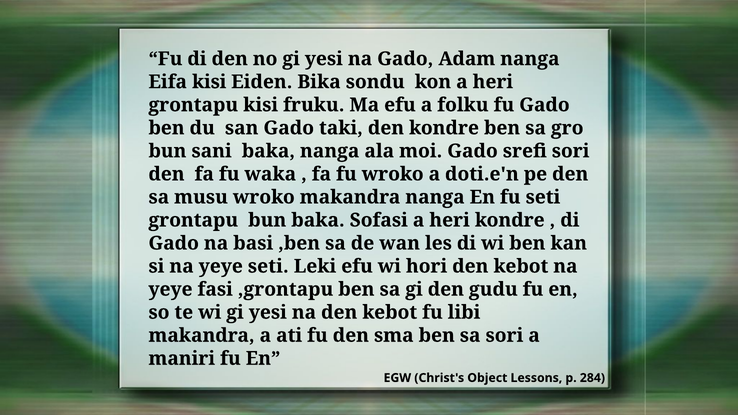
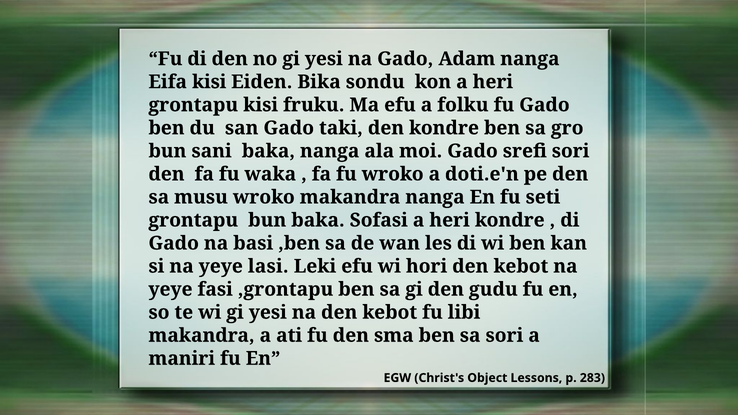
yeye seti: seti -> lasi
284: 284 -> 283
